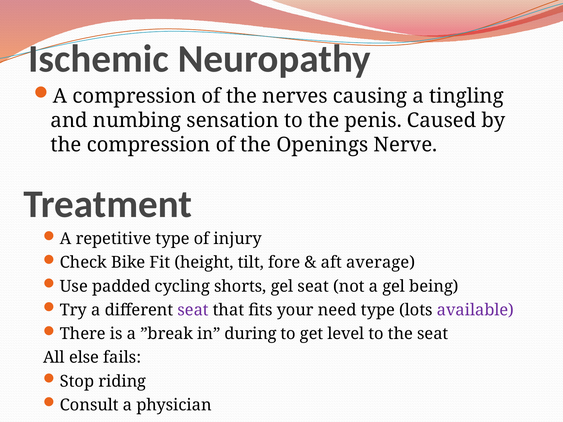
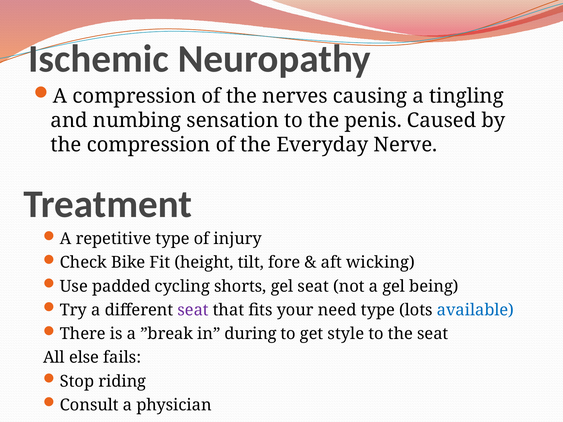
Openings: Openings -> Everyday
average: average -> wicking
available colour: purple -> blue
level: level -> style
